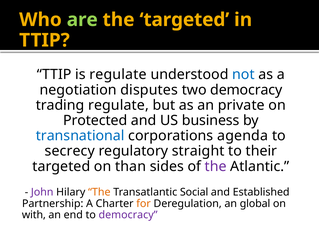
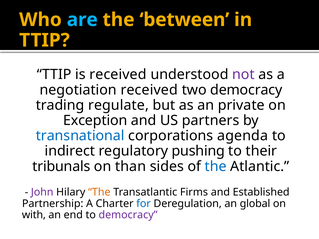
are colour: light green -> light blue
the targeted: targeted -> between
is regulate: regulate -> received
not colour: blue -> purple
negotiation disputes: disputes -> received
Protected: Protected -> Exception
business: business -> partners
secrecy: secrecy -> indirect
straight: straight -> pushing
targeted at (61, 167): targeted -> tribunals
the at (216, 167) colour: purple -> blue
Social: Social -> Firms
for colour: orange -> blue
